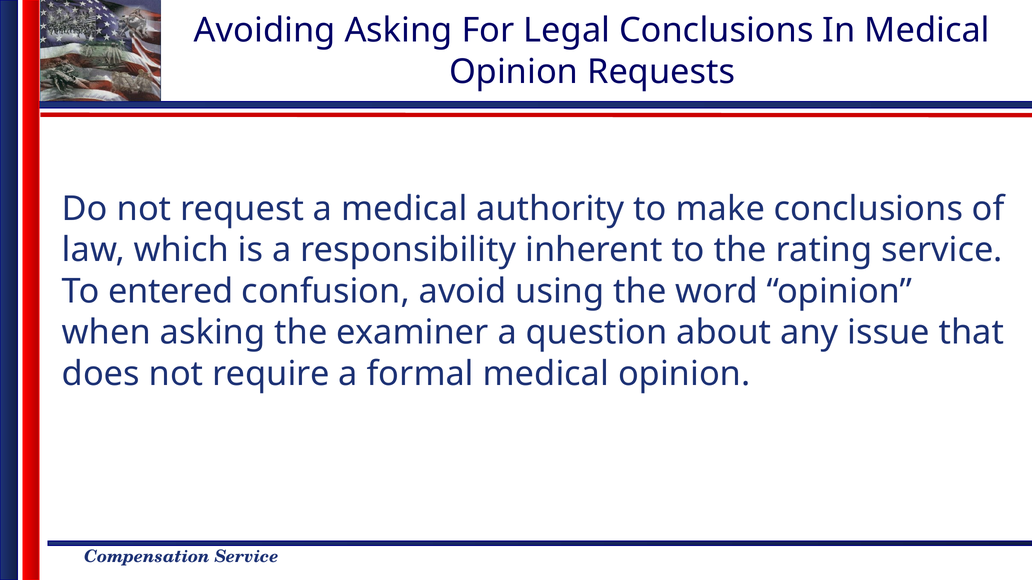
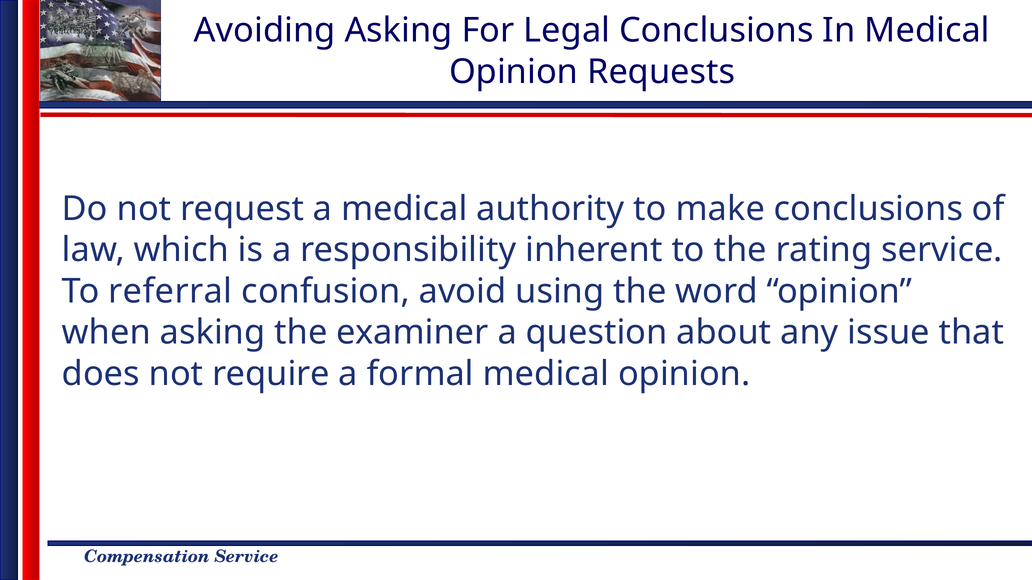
entered: entered -> referral
